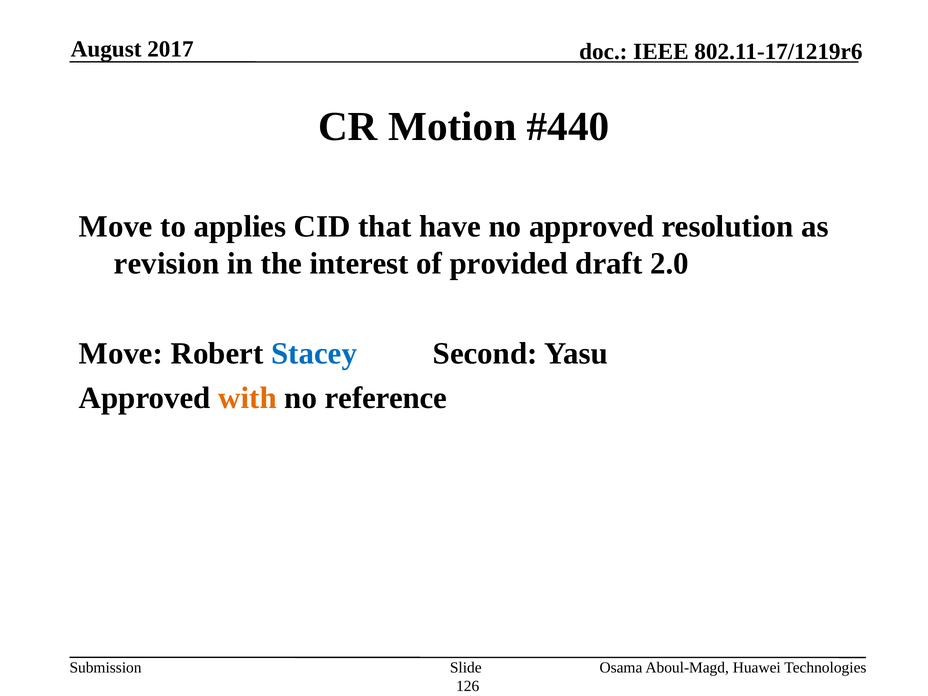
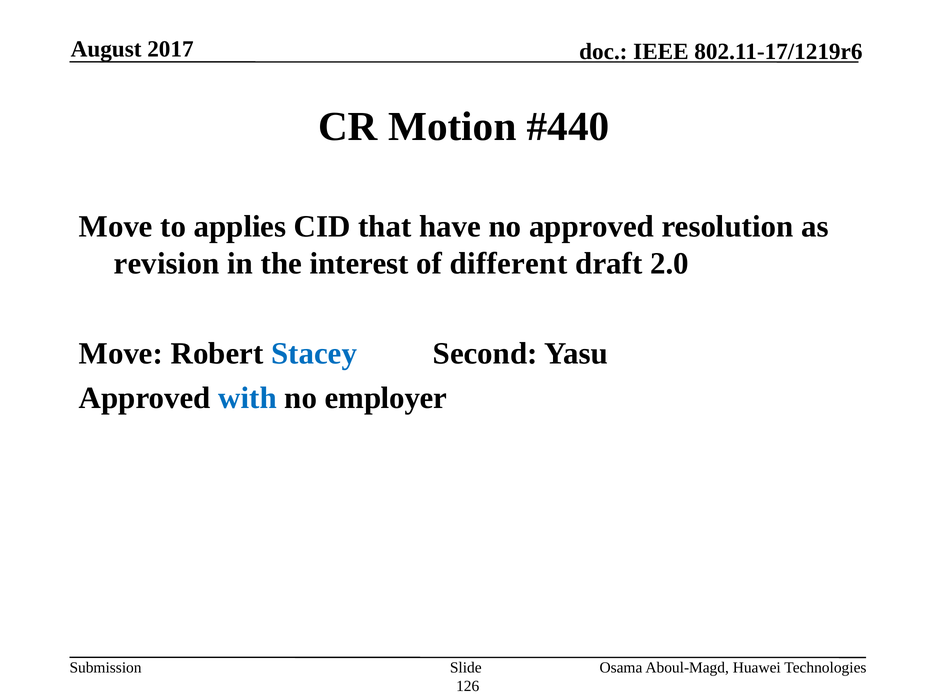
provided: provided -> different
with colour: orange -> blue
reference: reference -> employer
